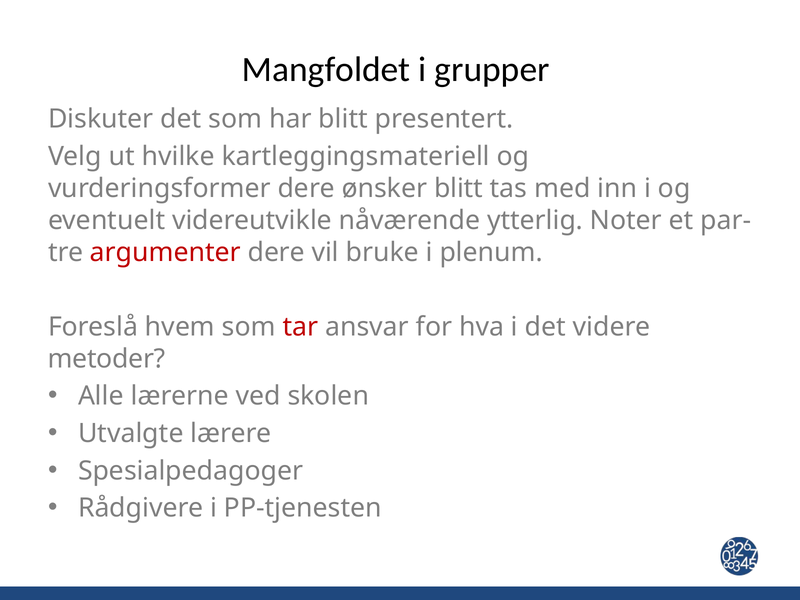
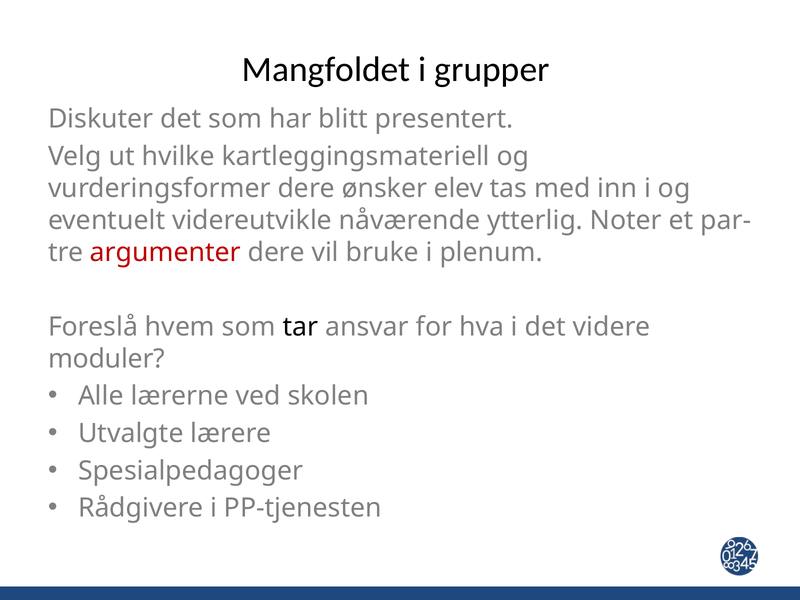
ønsker blitt: blitt -> elev
tar colour: red -> black
metoder: metoder -> moduler
